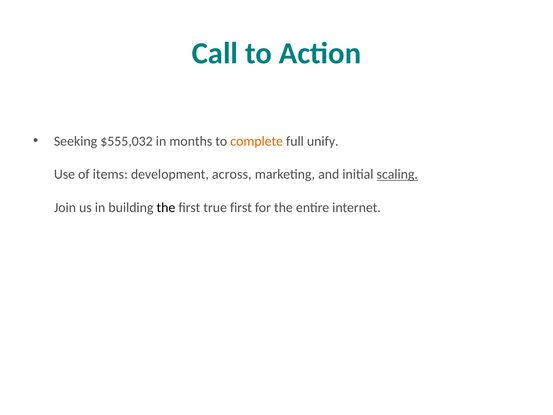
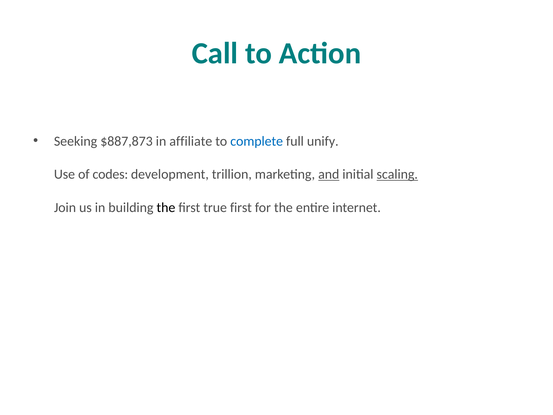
$555,032: $555,032 -> $887,873
months: months -> affiliate
complete colour: orange -> blue
items: items -> codes
across: across -> trillion
and underline: none -> present
